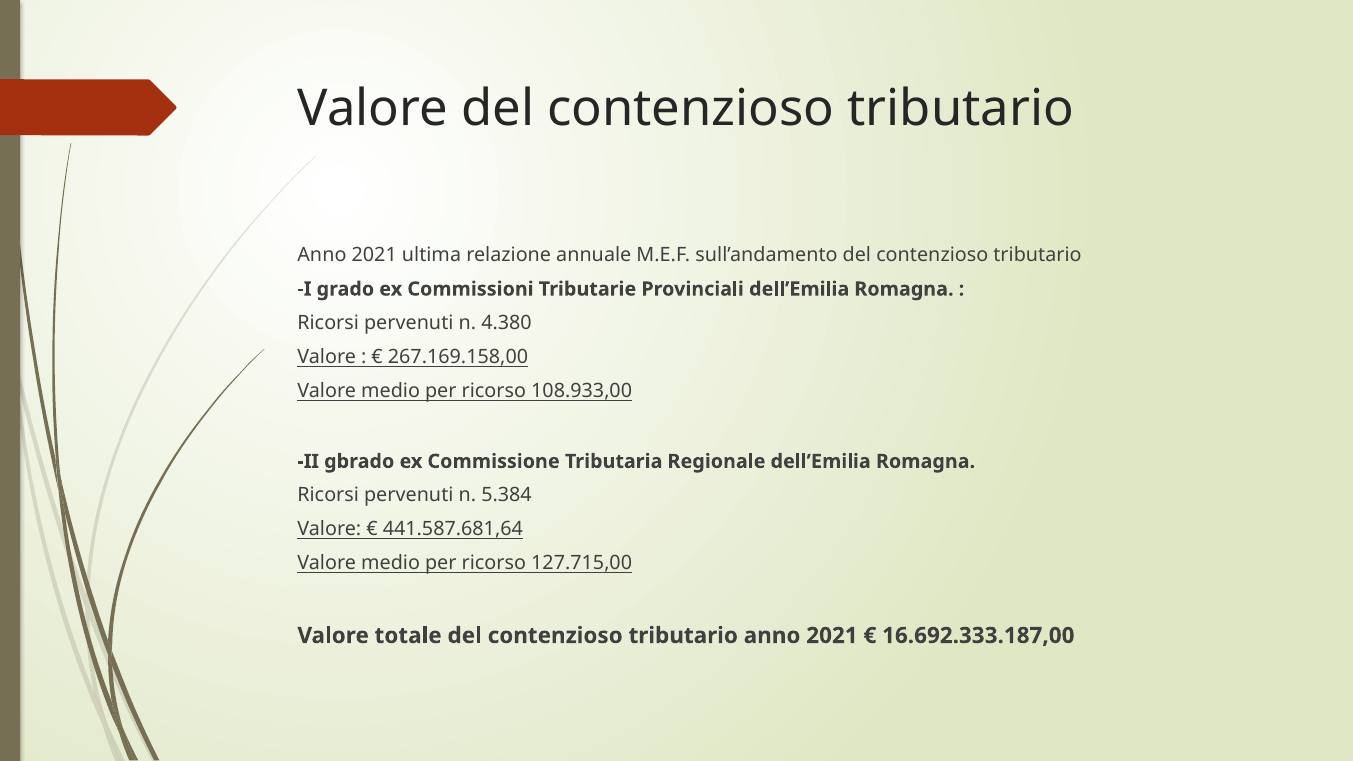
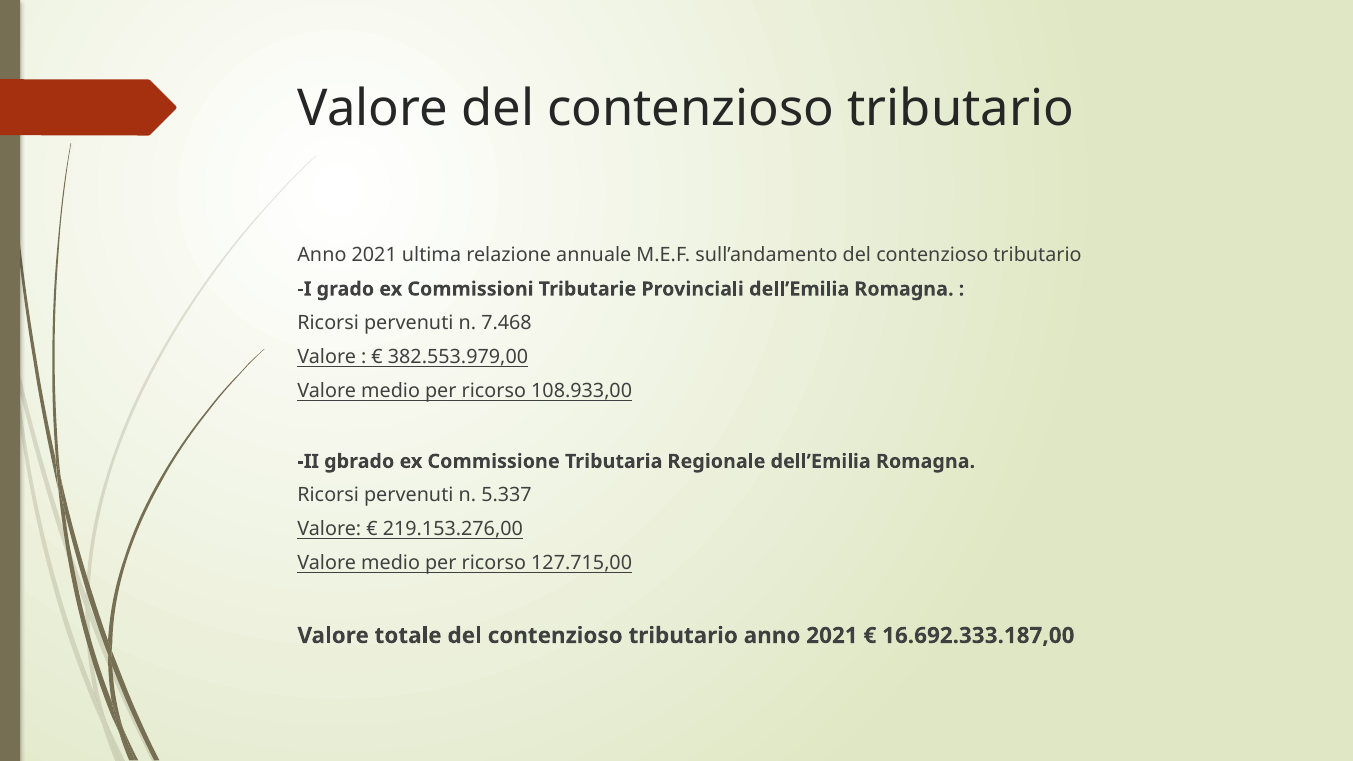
4.380: 4.380 -> 7.468
267.169.158,00: 267.169.158,00 -> 382.553.979,00
5.384: 5.384 -> 5.337
441.587.681,64: 441.587.681,64 -> 219.153.276,00
